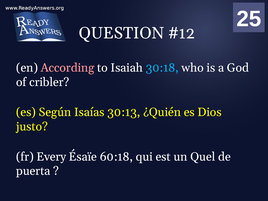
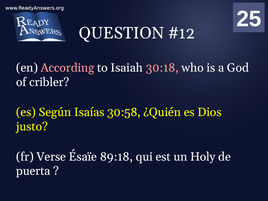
30:18 colour: light blue -> pink
30:13: 30:13 -> 30:58
Every: Every -> Verse
60:18: 60:18 -> 89:18
Quel: Quel -> Holy
